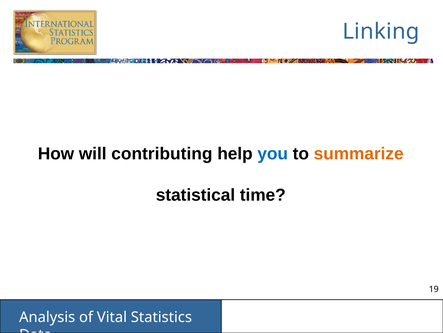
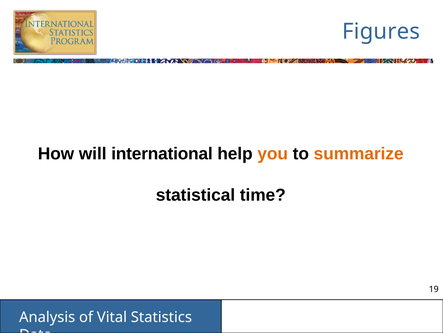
Linking: Linking -> Figures
contributing: contributing -> international
you colour: blue -> orange
